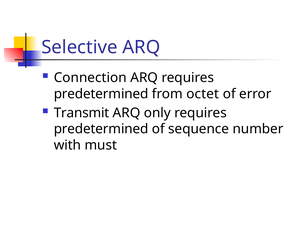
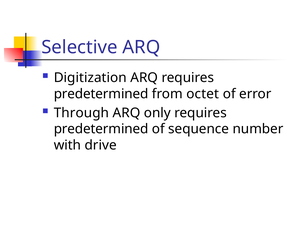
Connection: Connection -> Digitization
Transmit: Transmit -> Through
must: must -> drive
